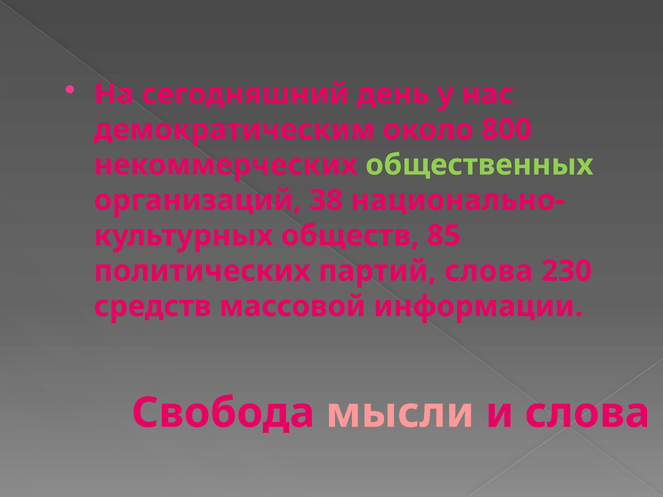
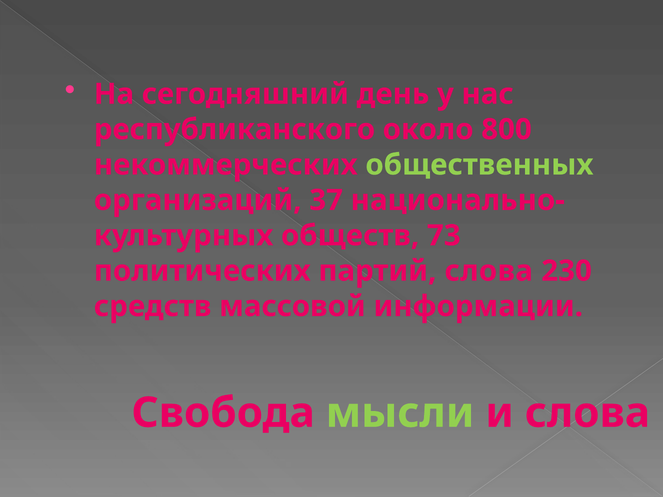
демократическим: демократическим -> республиканского
38: 38 -> 37
85: 85 -> 73
мысли colour: pink -> light green
